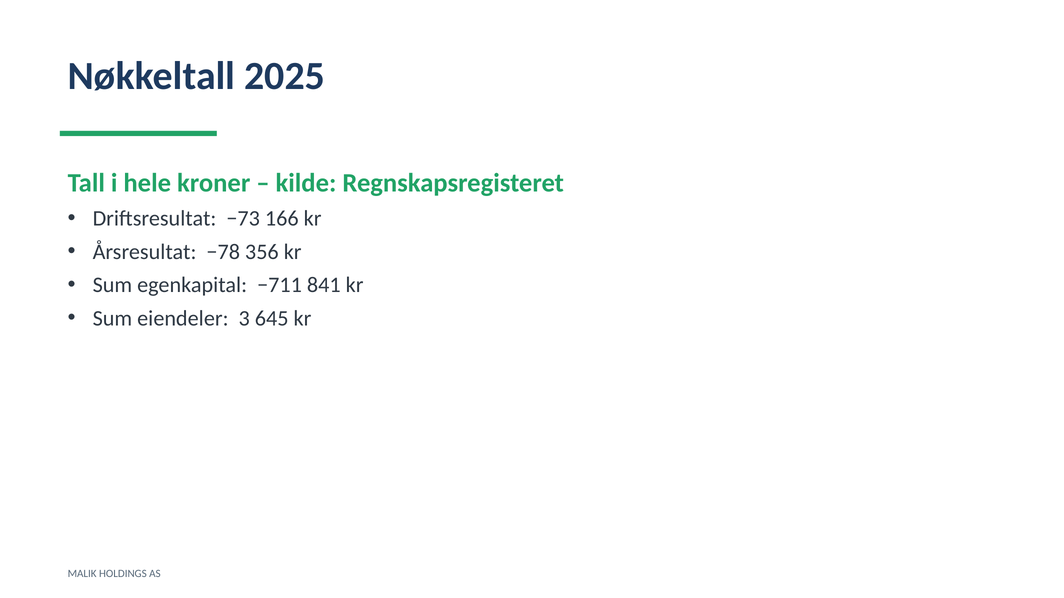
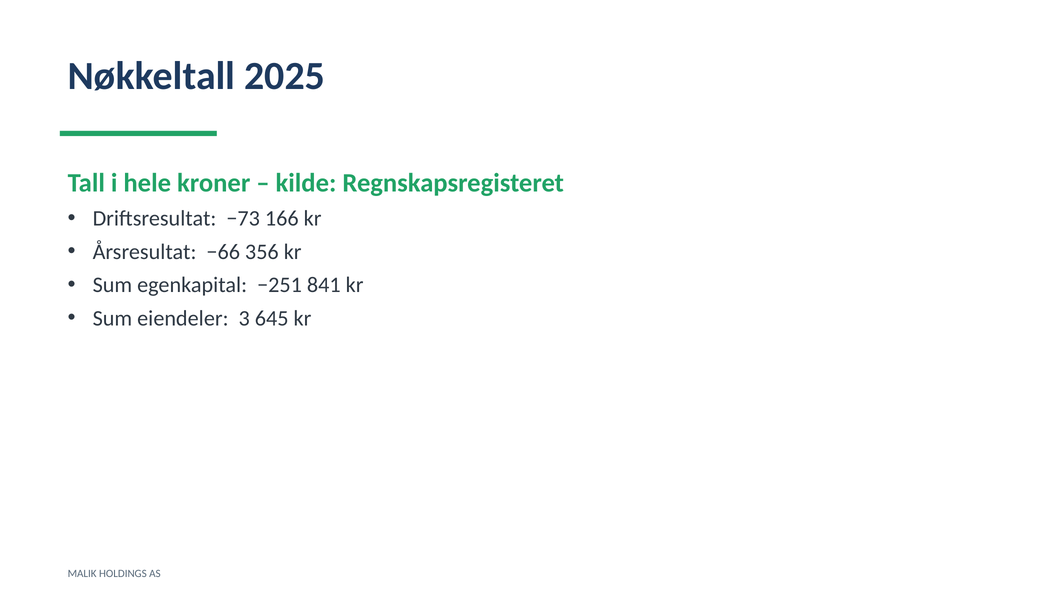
−78: −78 -> −66
−711: −711 -> −251
